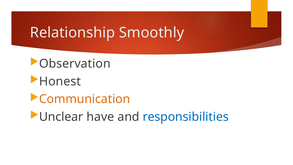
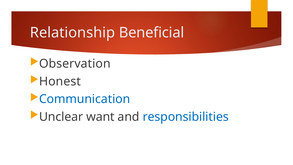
Smoothly: Smoothly -> Beneficial
Communication colour: orange -> blue
have: have -> want
